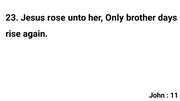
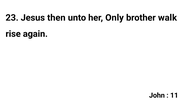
rose: rose -> then
days: days -> walk
